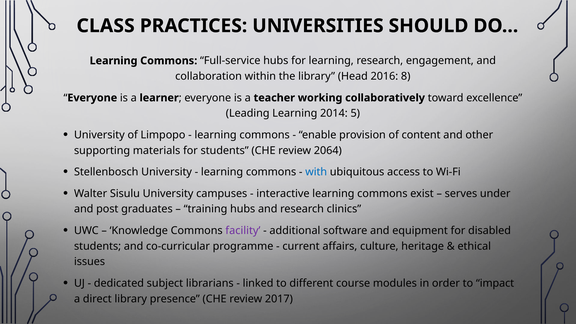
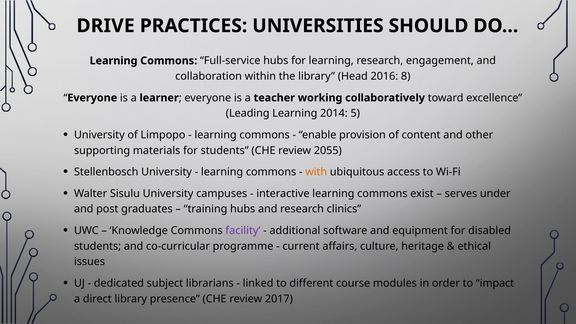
CLASS: CLASS -> DRIVE
2064: 2064 -> 2055
with colour: blue -> orange
